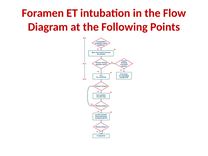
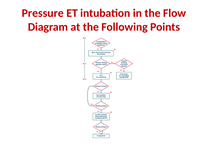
Foramen: Foramen -> Pressure
